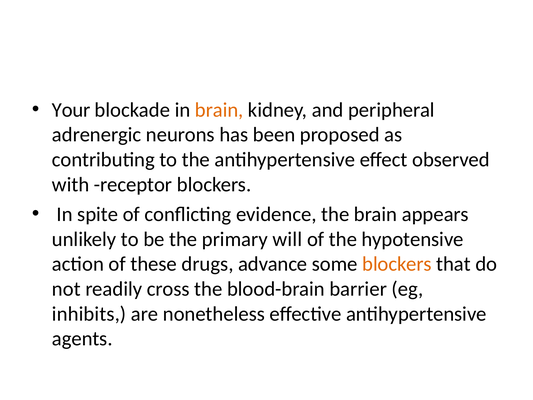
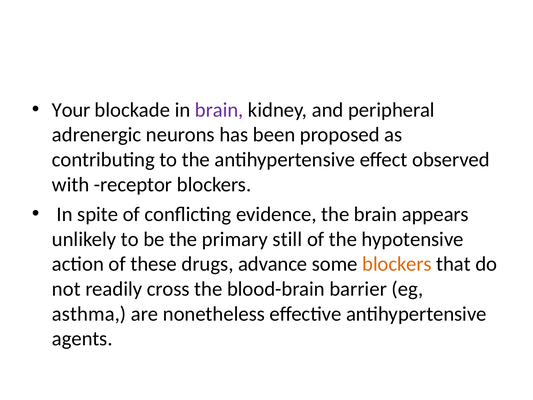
brain at (219, 110) colour: orange -> purple
will: will -> still
inhibits: inhibits -> asthma
